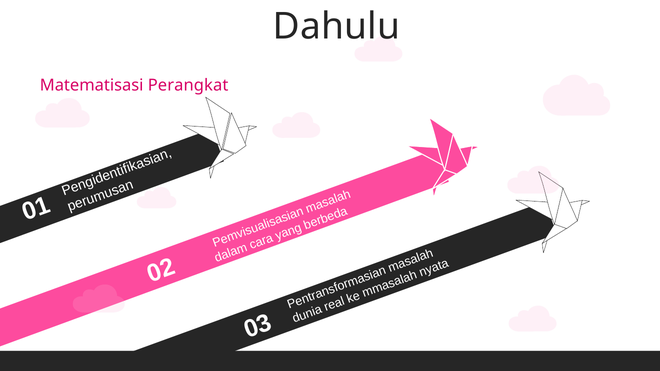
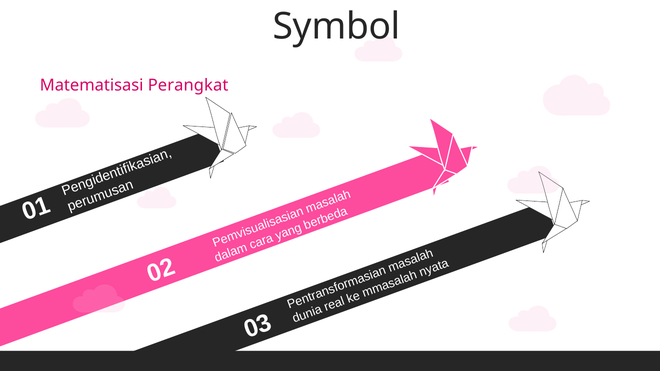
Dahulu: Dahulu -> Symbol
